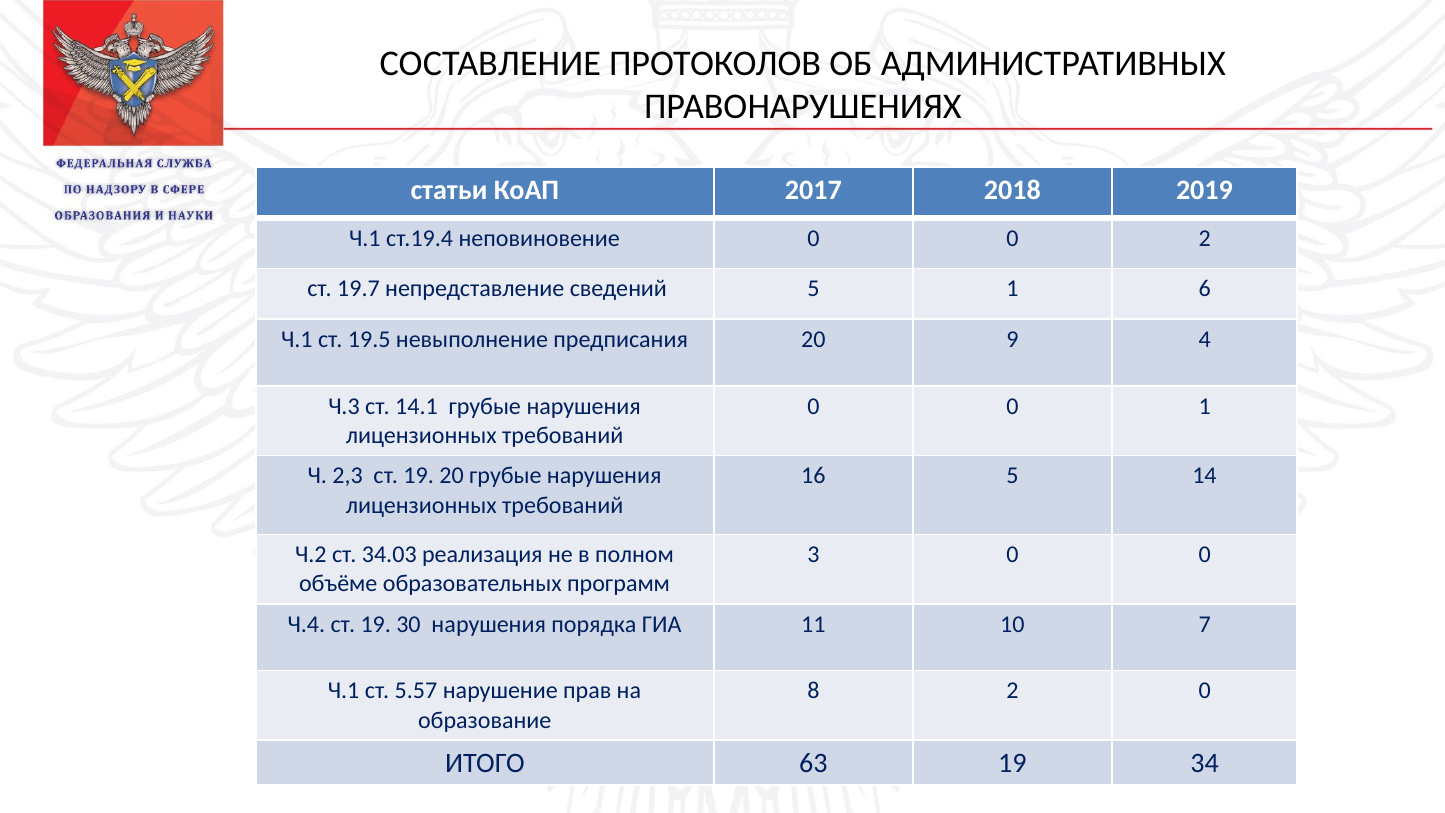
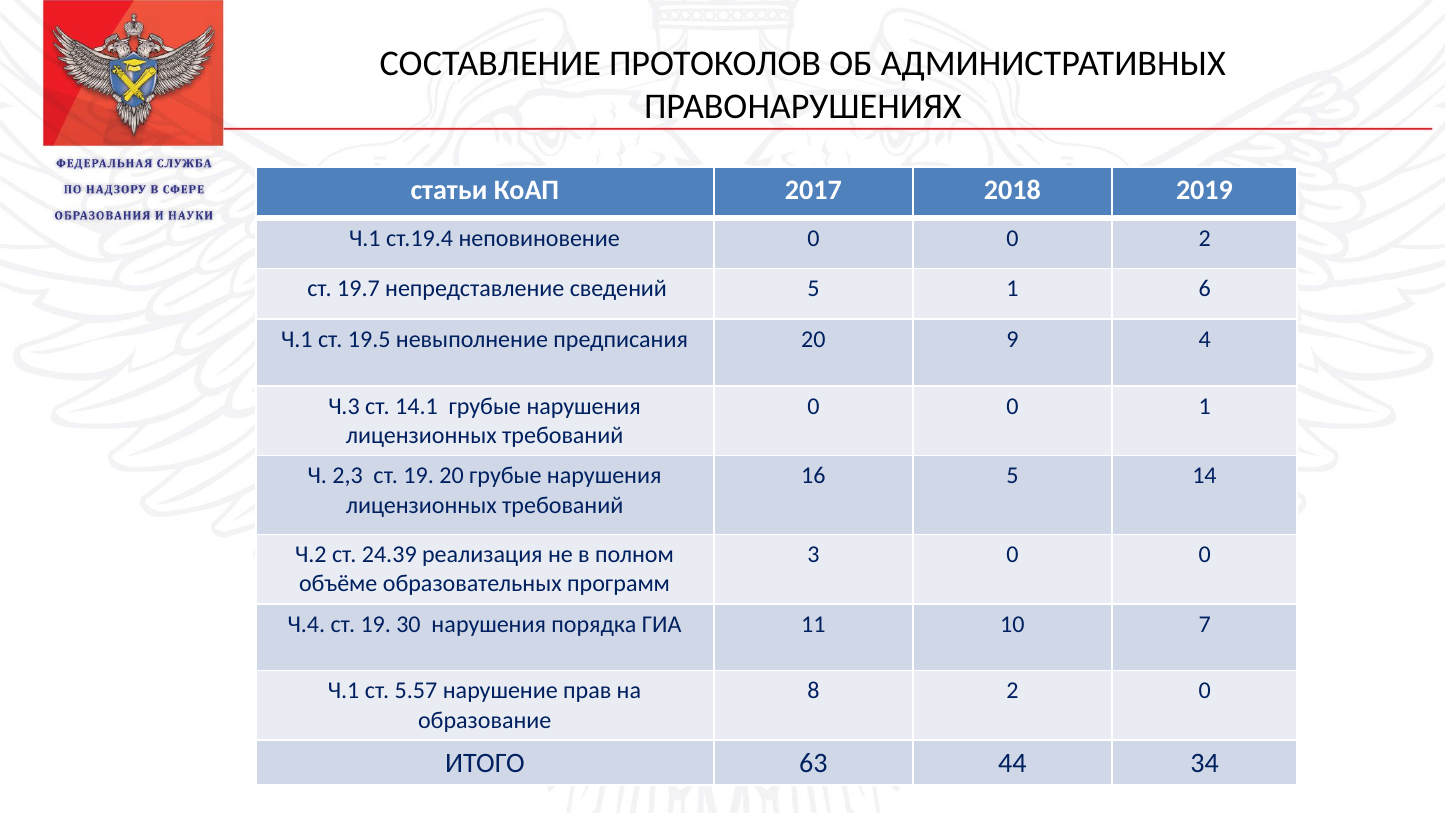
34.03: 34.03 -> 24.39
63 19: 19 -> 44
